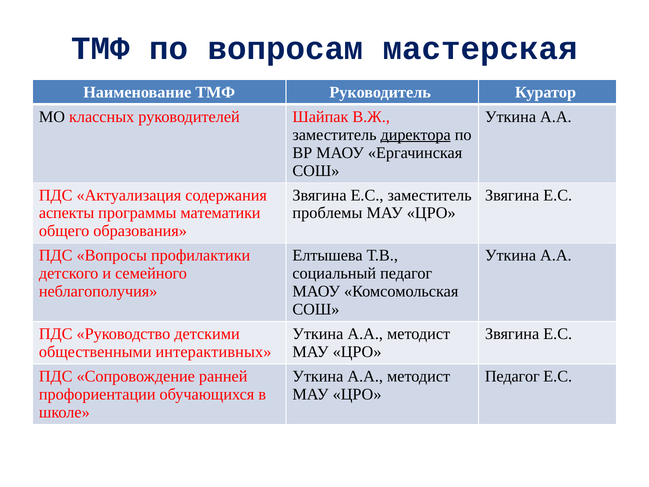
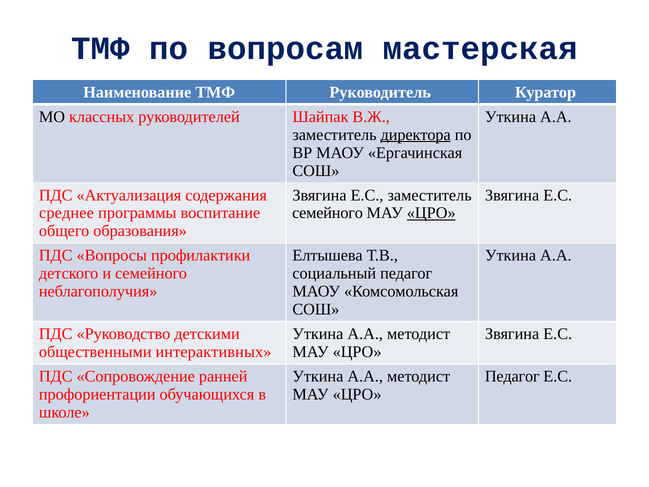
аспекты: аспекты -> среднее
математики: математики -> воспитание
проблемы at (327, 213): проблемы -> семейного
ЦРО at (431, 213) underline: none -> present
